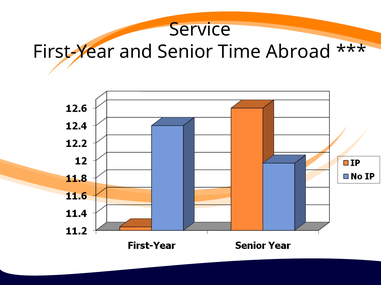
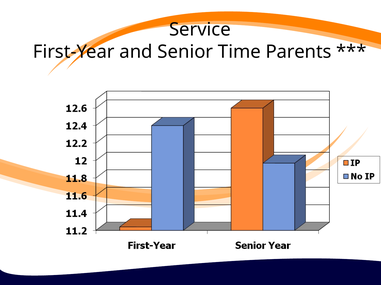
Abroad: Abroad -> Parents
